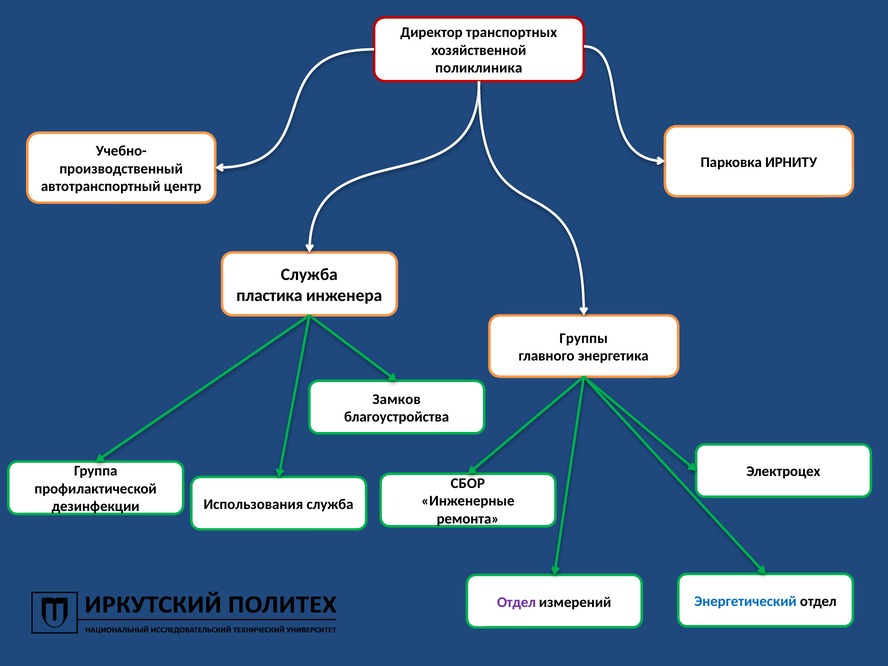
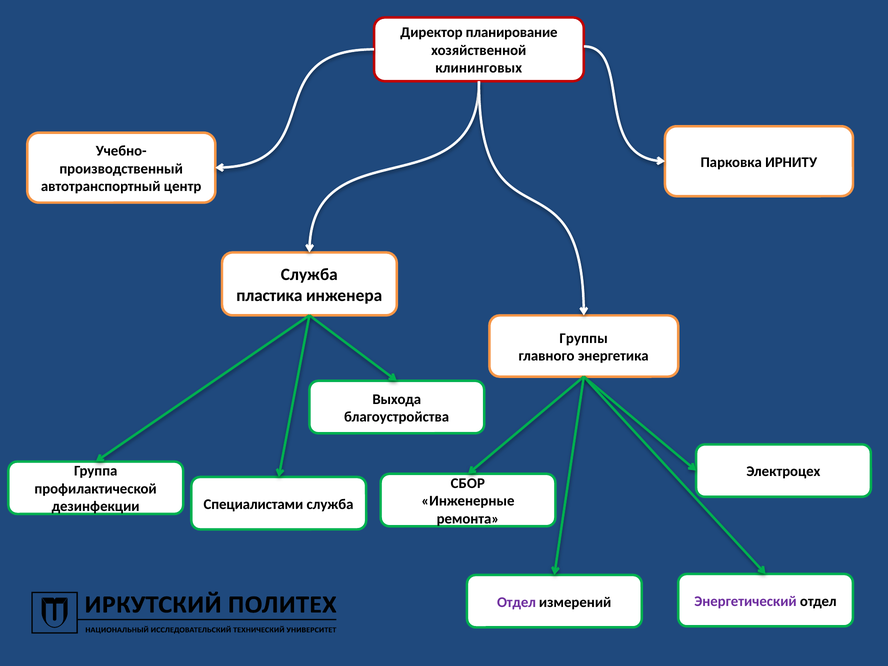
транспортных: транспортных -> планирование
поликлиника: поликлиника -> клининговых
Замков: Замков -> Выхода
Использования: Использования -> Специалистами
Энергетический colour: blue -> purple
